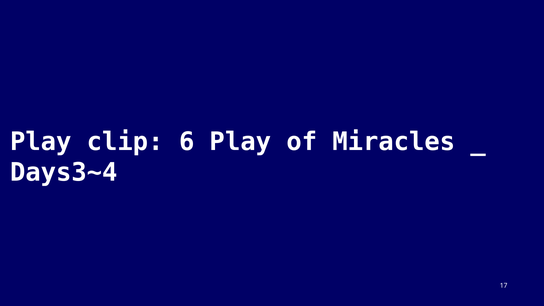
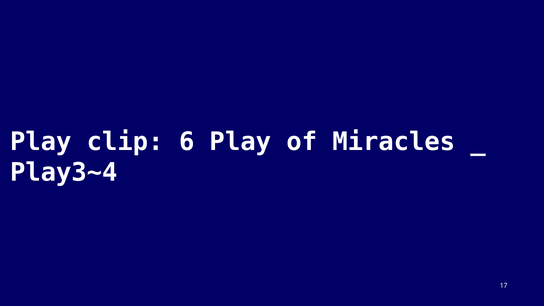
Days3~4: Days3~4 -> Play3~4
